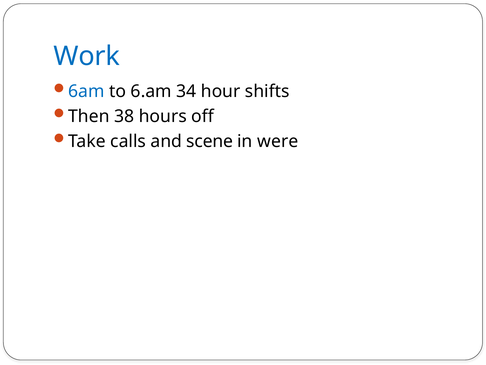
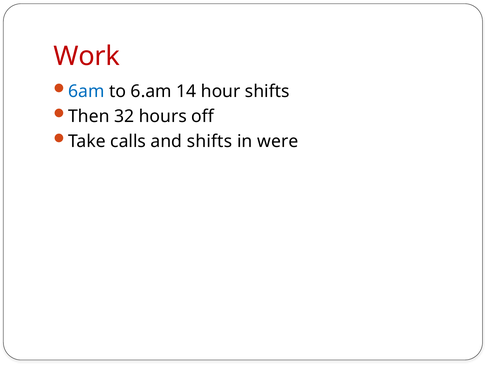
Work colour: blue -> red
34: 34 -> 14
38: 38 -> 32
and scene: scene -> shifts
